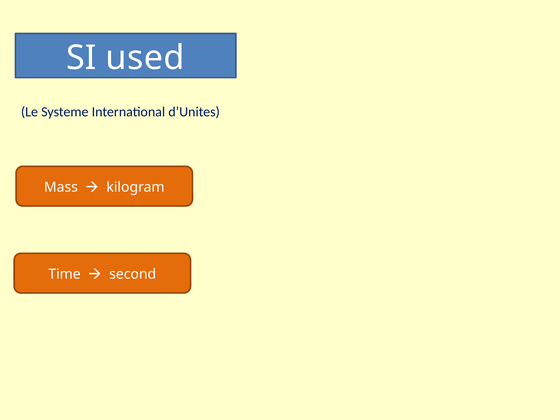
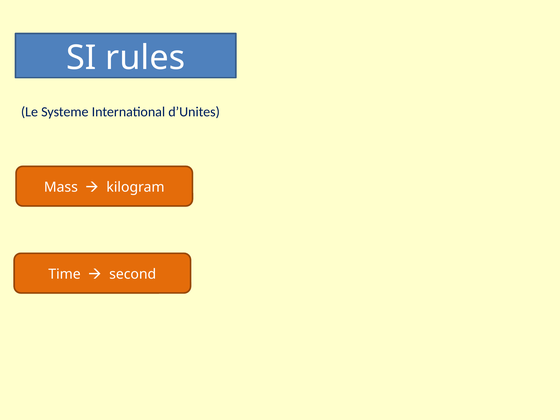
used: used -> rules
